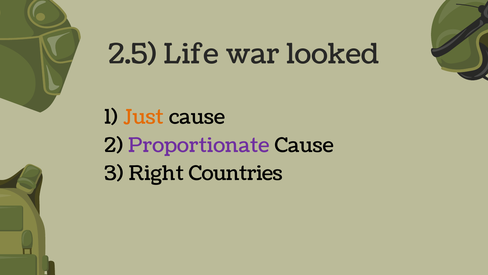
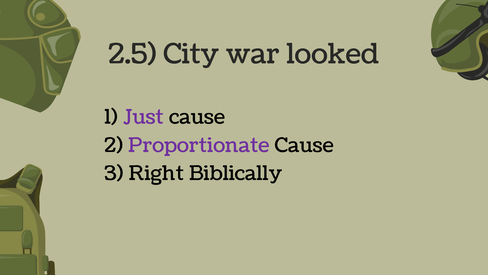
Life: Life -> City
Just colour: orange -> purple
Countries: Countries -> Biblically
